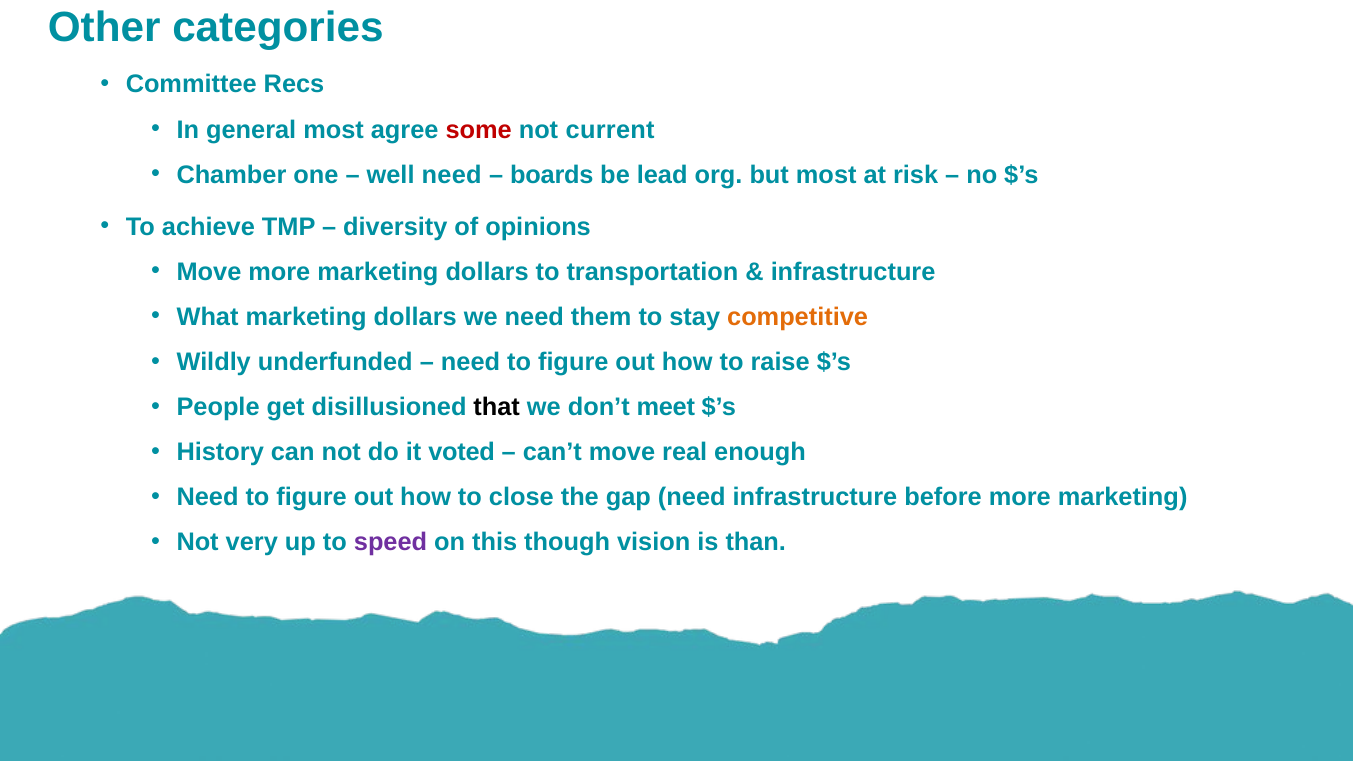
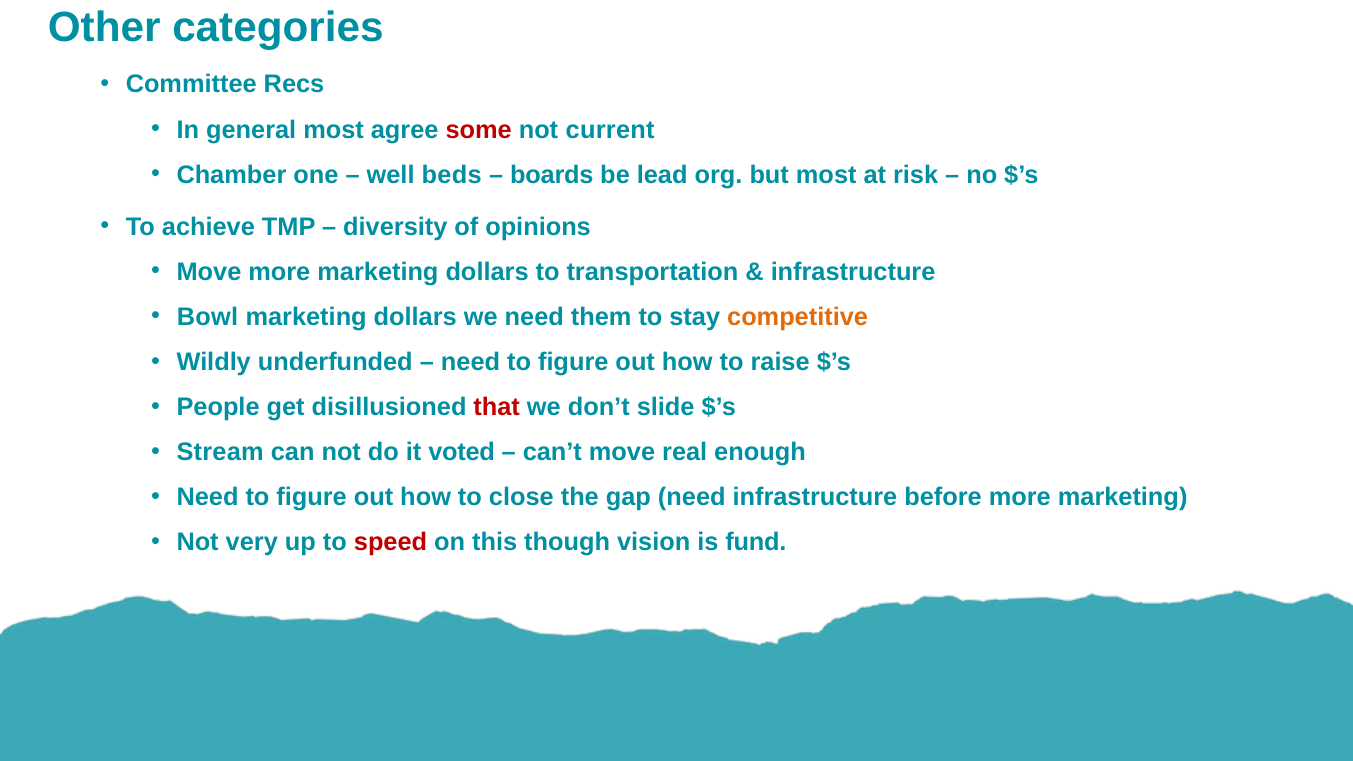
well need: need -> beds
What: What -> Bowl
that colour: black -> red
meet: meet -> slide
History: History -> Stream
speed colour: purple -> red
than: than -> fund
